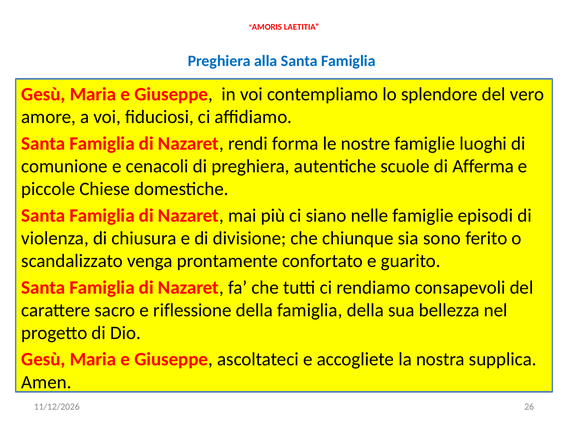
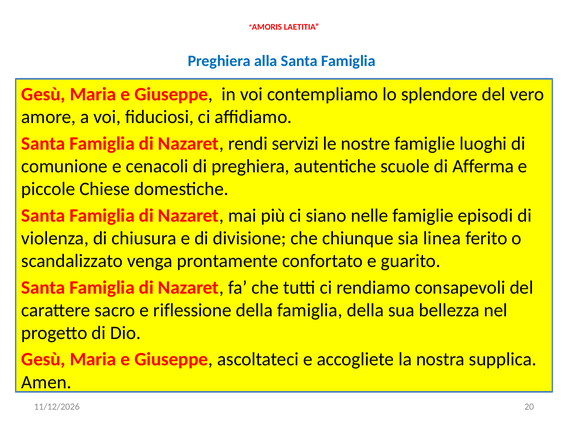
forma: forma -> servizi
sono: sono -> linea
26: 26 -> 20
